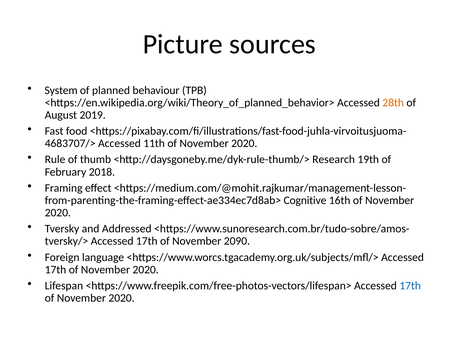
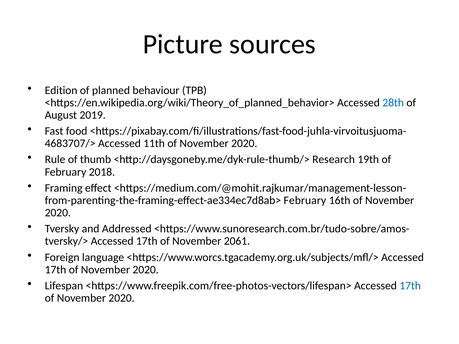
System: System -> Edition
28th colour: orange -> blue
Cognitive at (305, 200): Cognitive -> February
2090: 2090 -> 2061
